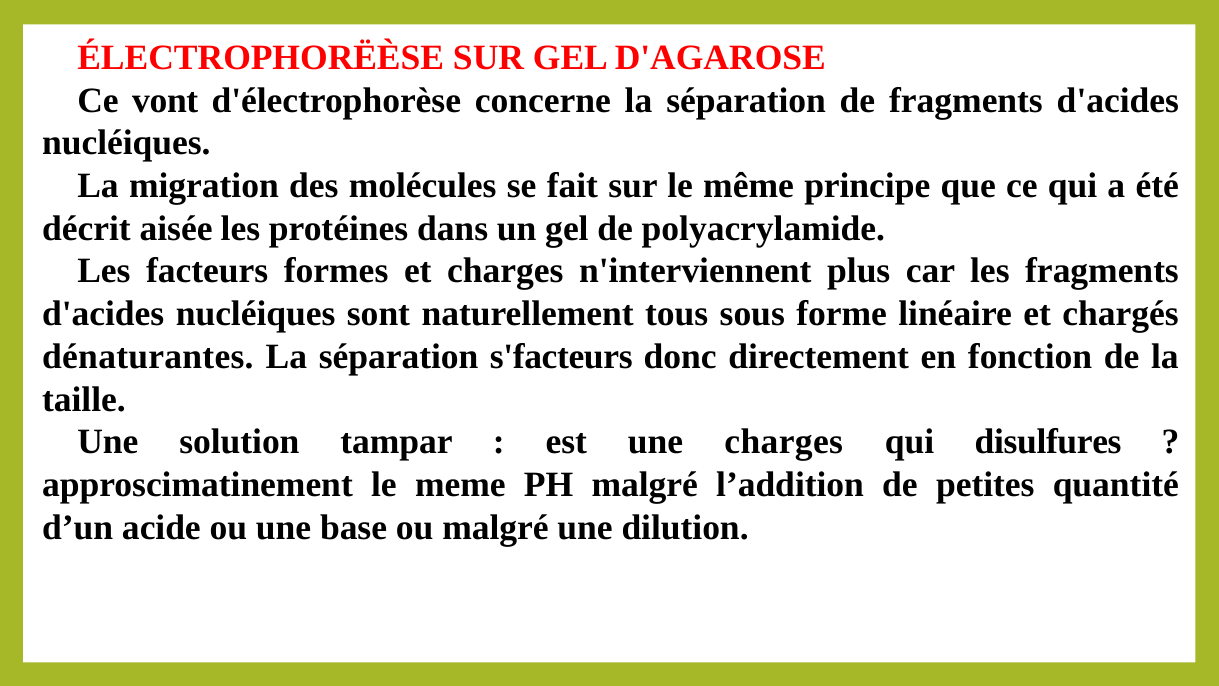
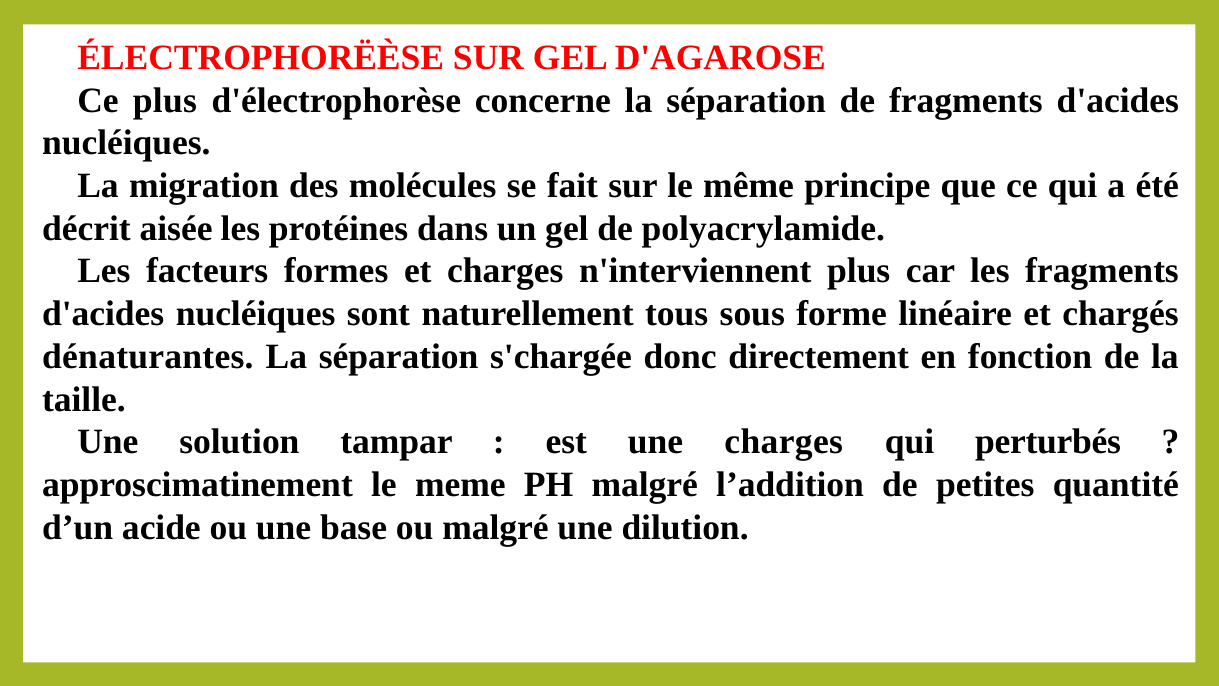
Ce vont: vont -> plus
s'facteurs: s'facteurs -> s'chargée
disulfures: disulfures -> perturbés
